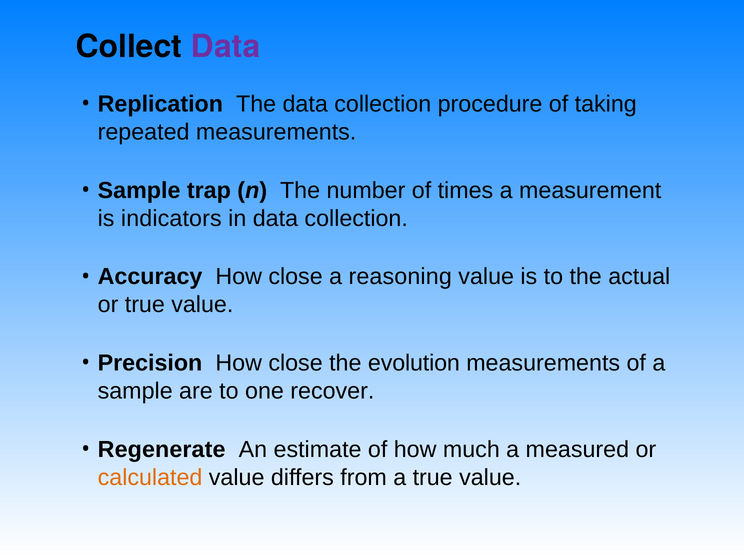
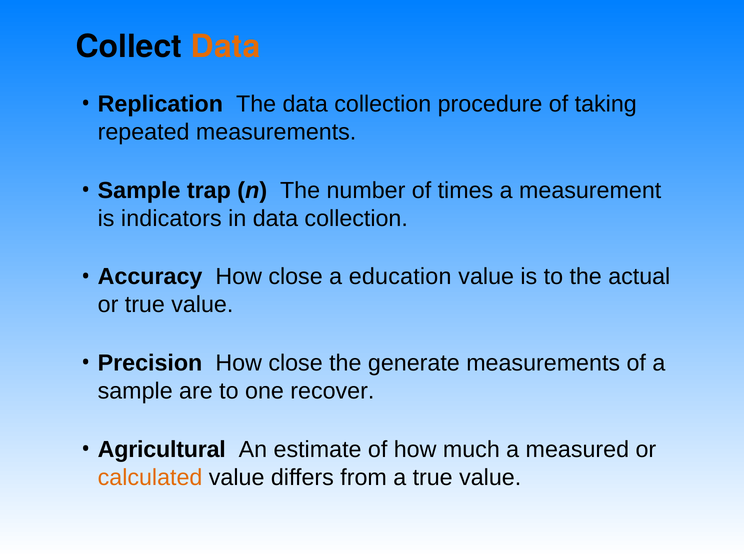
Data at (226, 47) colour: purple -> orange
reasoning: reasoning -> education
evolution: evolution -> generate
Regenerate: Regenerate -> Agricultural
